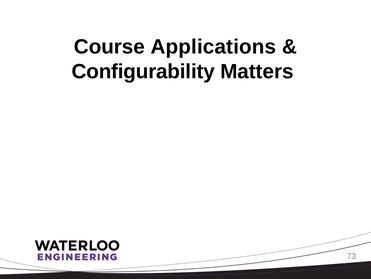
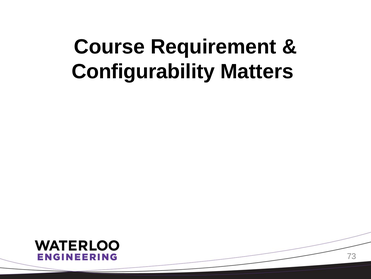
Applications: Applications -> Requirement
